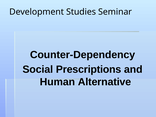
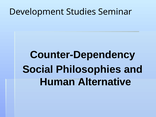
Prescriptions: Prescriptions -> Philosophies
